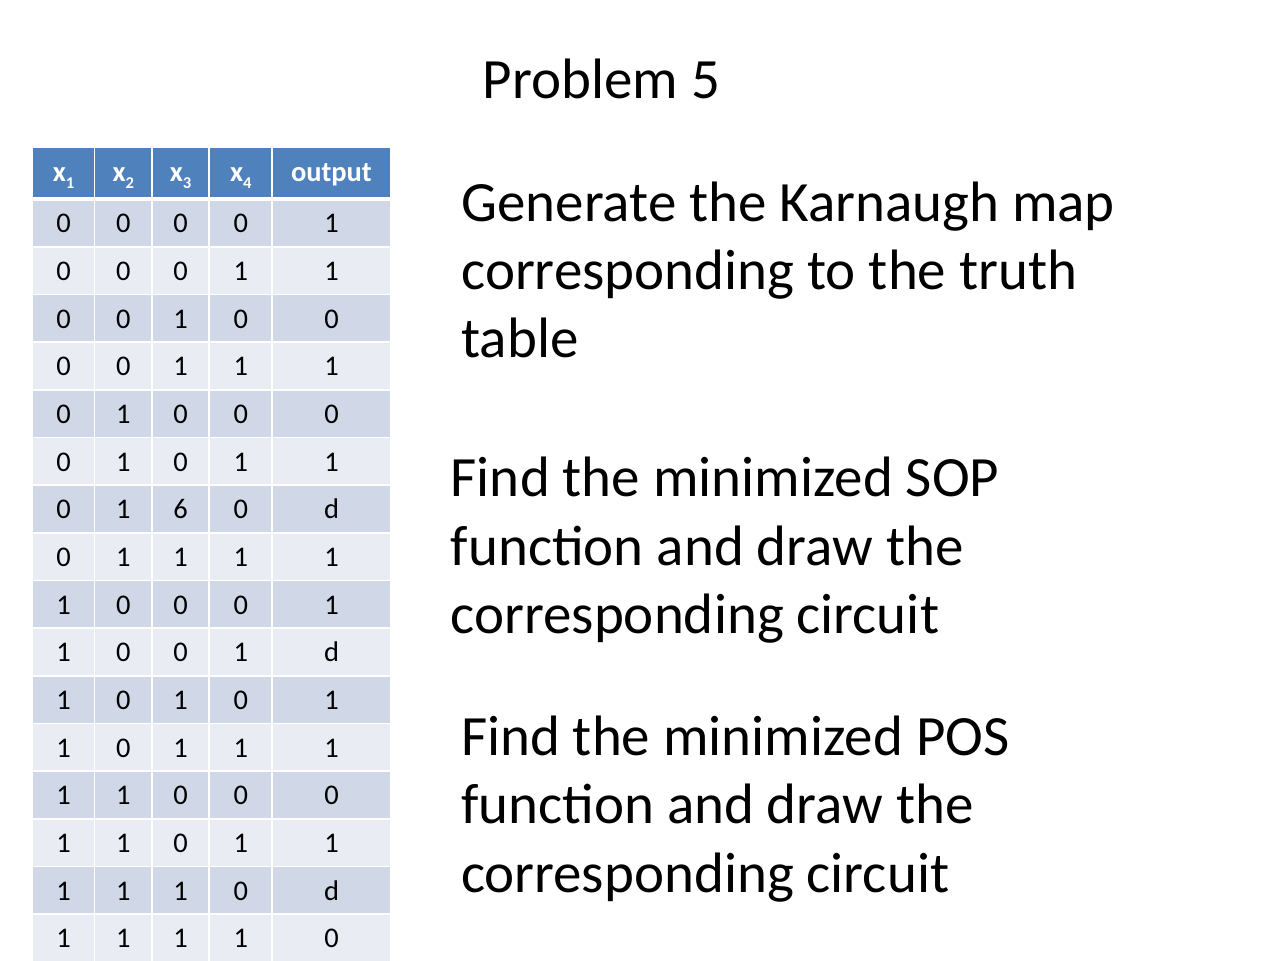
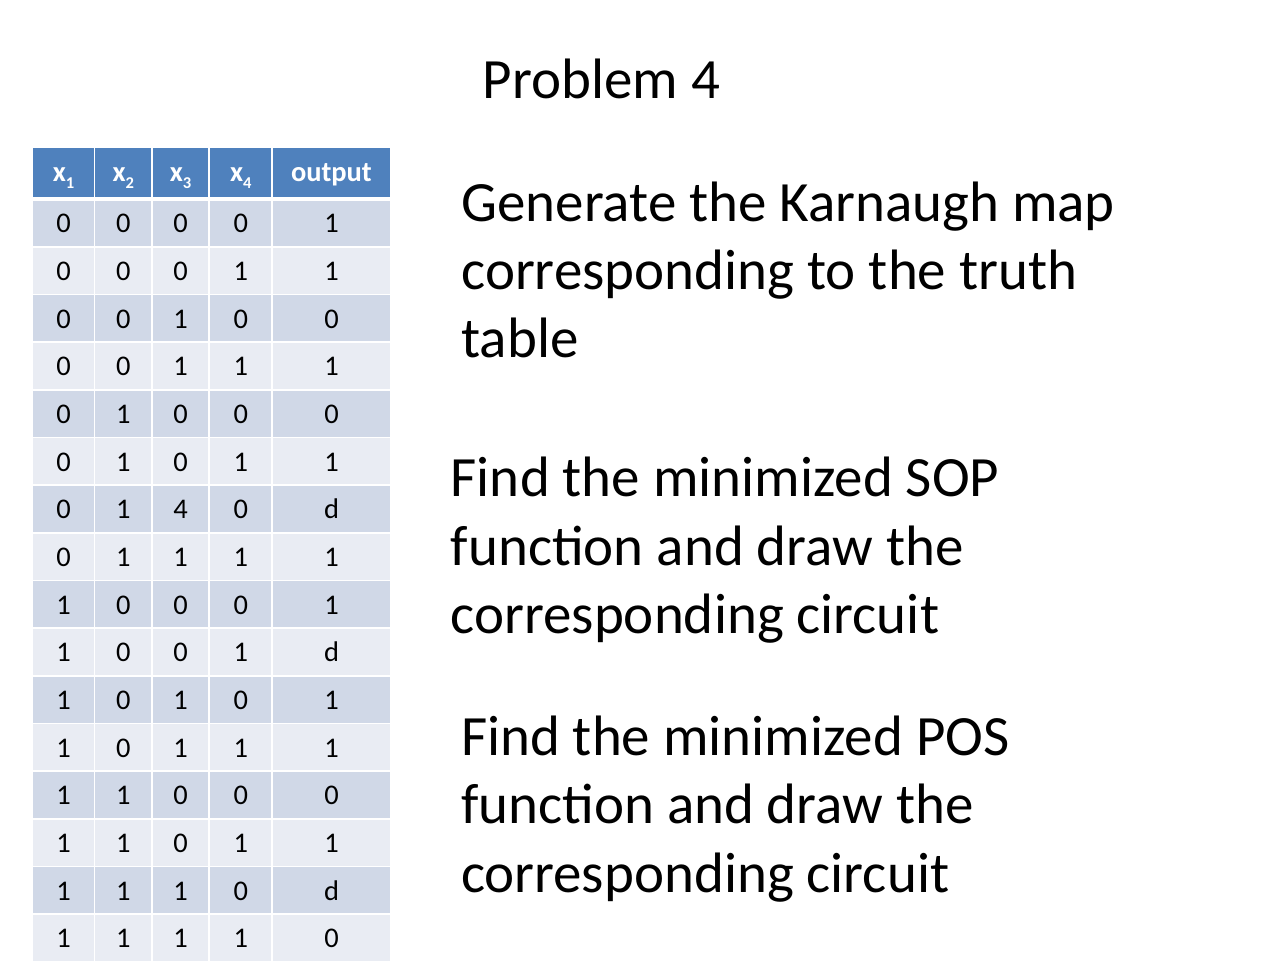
Problem 5: 5 -> 4
1 6: 6 -> 4
